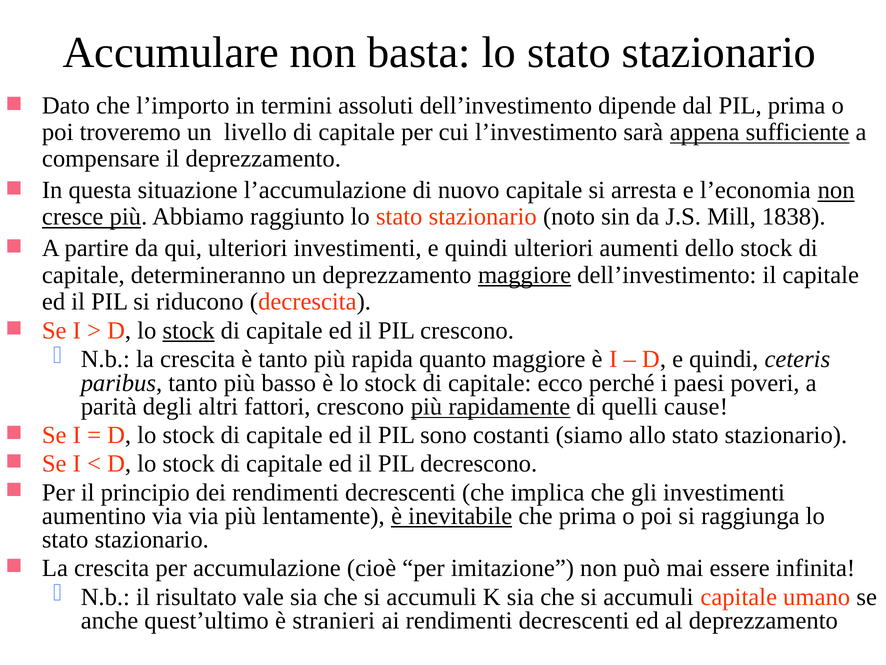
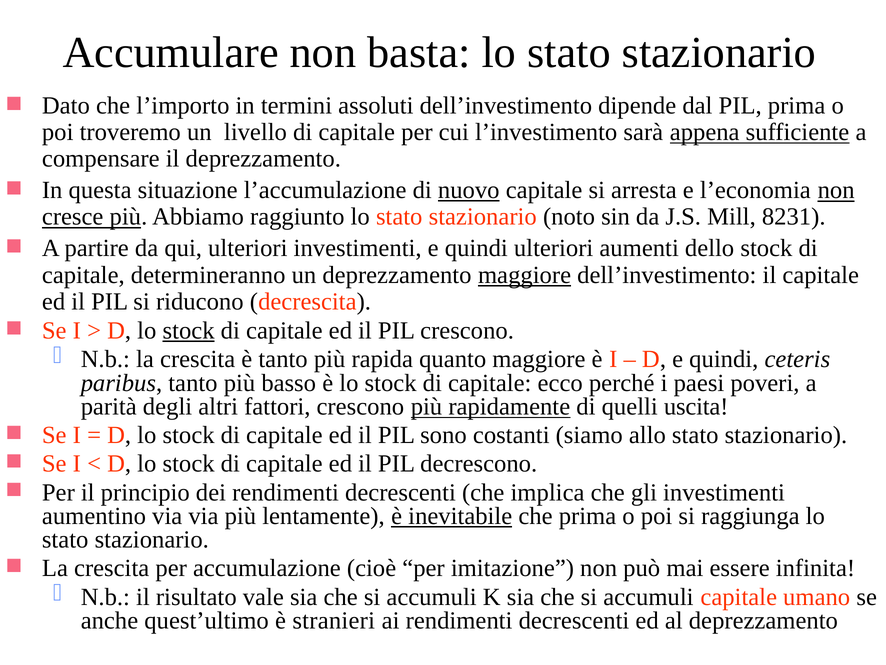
nuovo underline: none -> present
1838: 1838 -> 8231
cause: cause -> uscita
